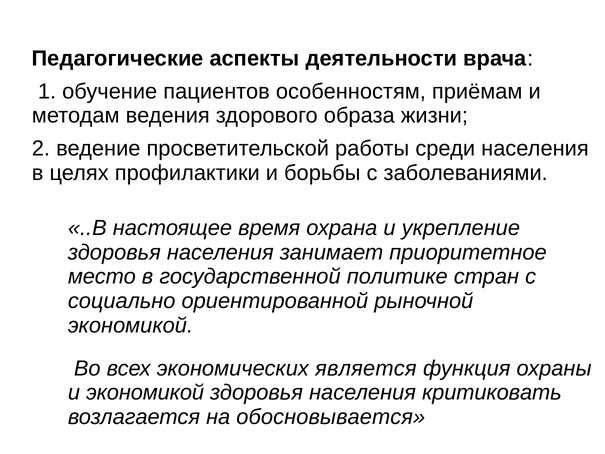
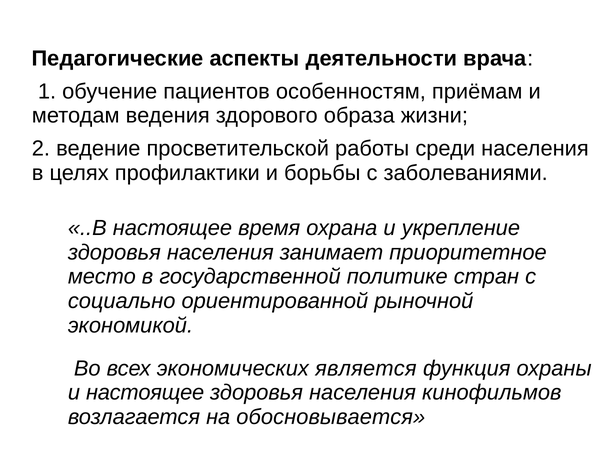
и экономикой: экономикой -> настоящее
критиковать: критиковать -> кинофильмов
